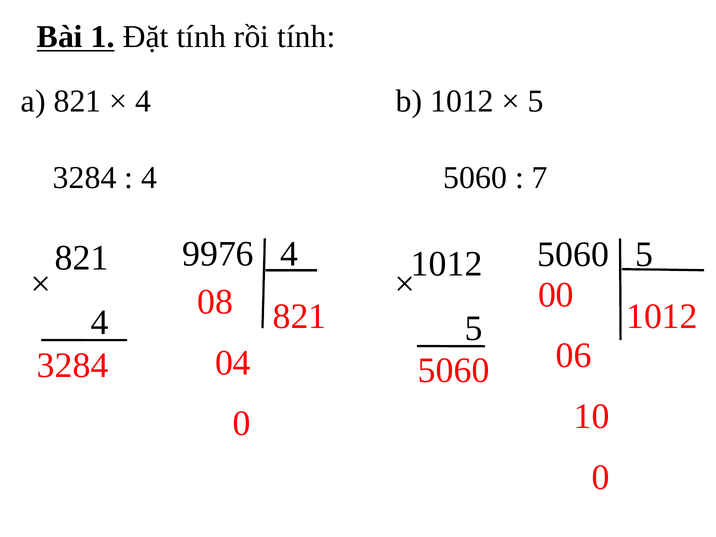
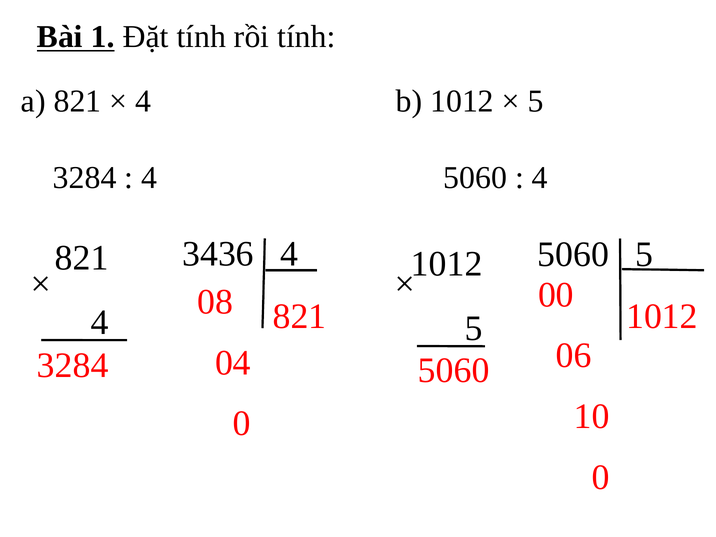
7 at (540, 178): 7 -> 4
9976: 9976 -> 3436
